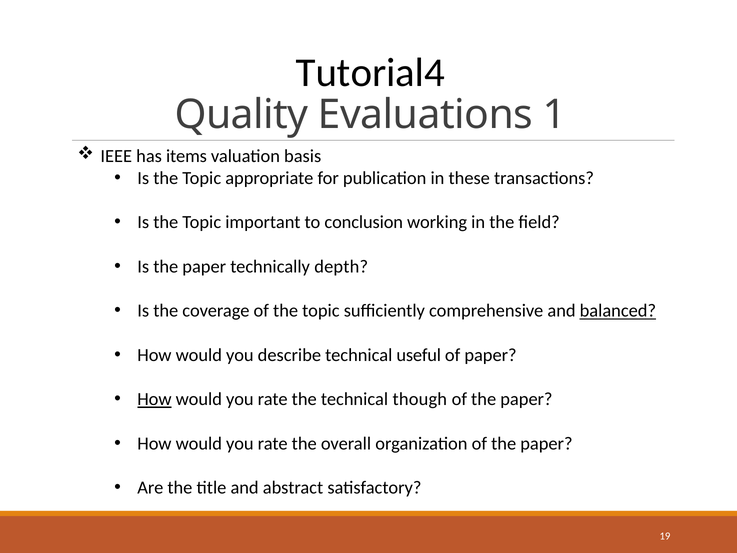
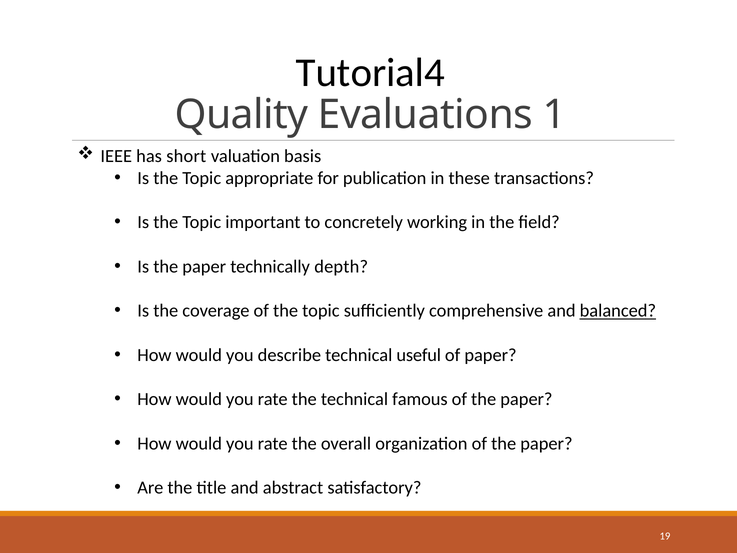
items: items -> short
conclusion: conclusion -> concretely
How at (154, 399) underline: present -> none
though: though -> famous
